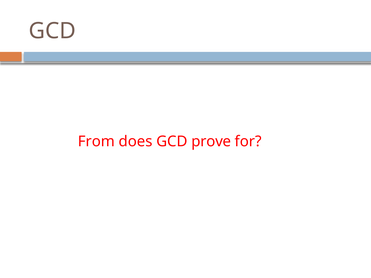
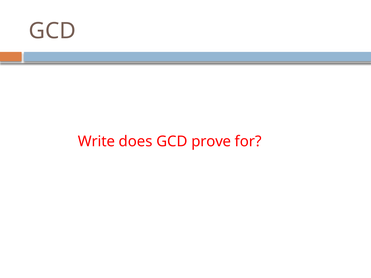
From: From -> Write
